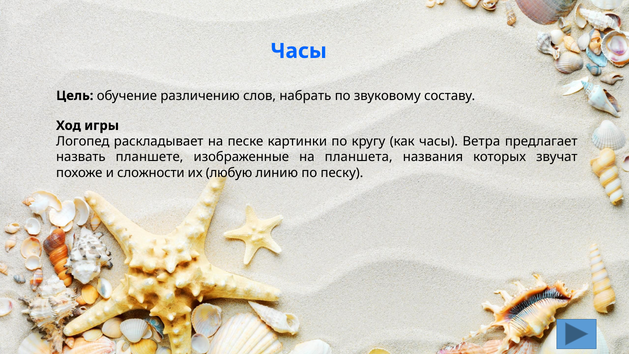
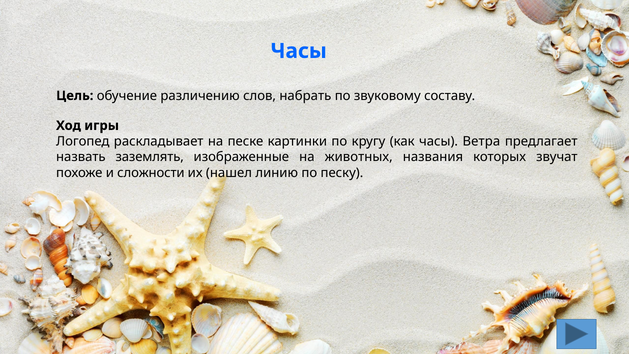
планшете: планшете -> заземлять
планшета: планшета -> животных
любую: любую -> нашел
